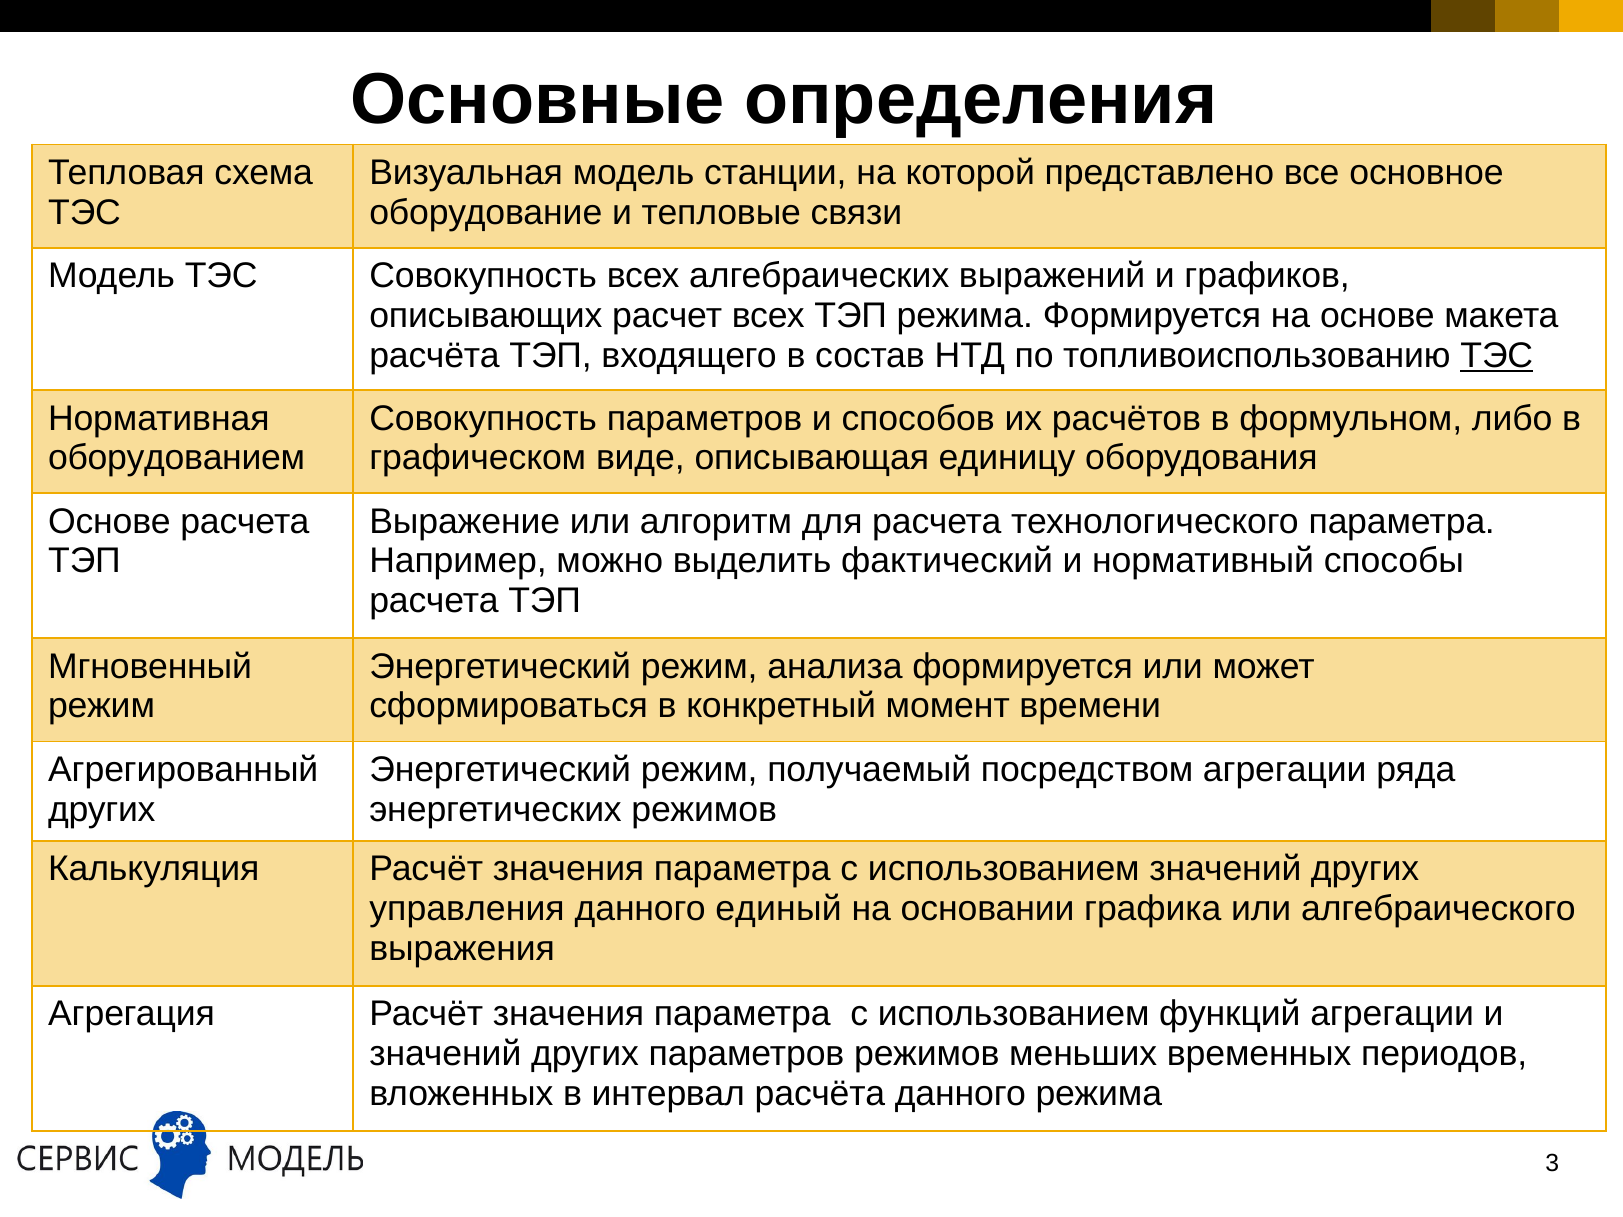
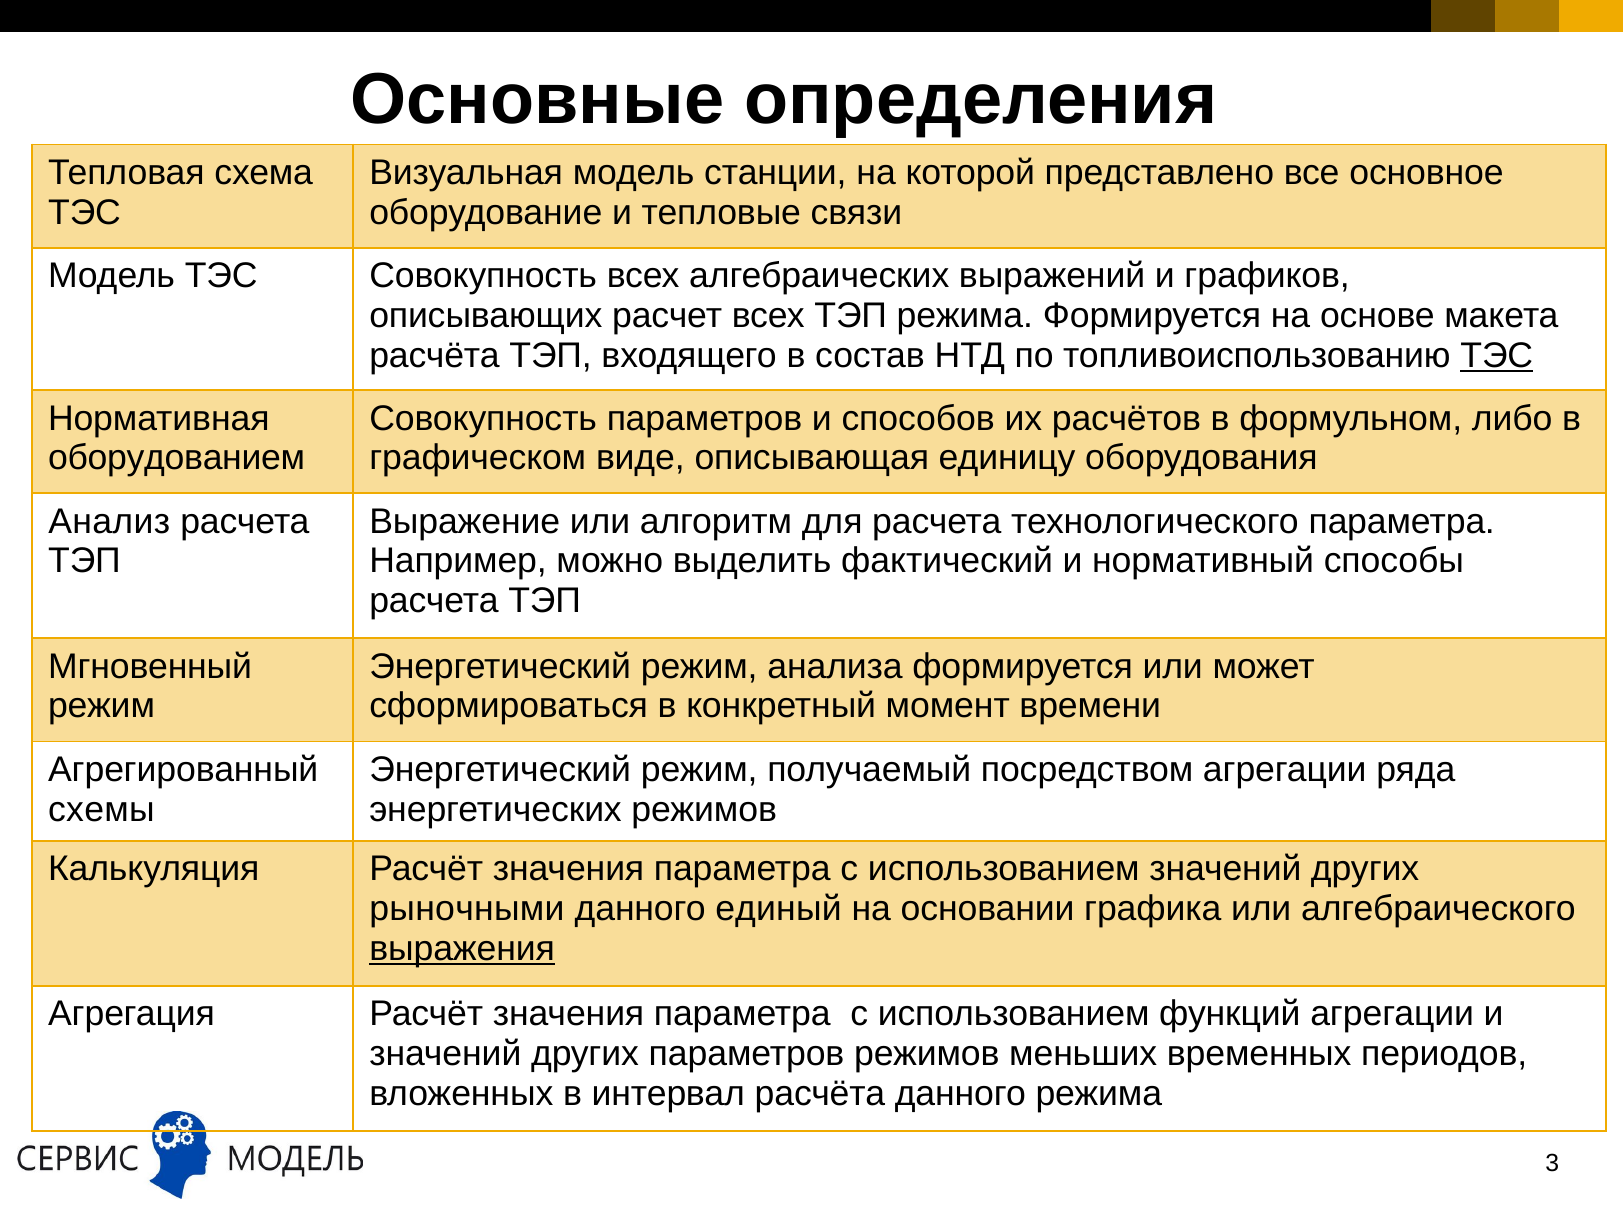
Основе at (109, 521): Основе -> Анализ
других at (102, 810): других -> схемы
управления: управления -> рыночными
выражения underline: none -> present
